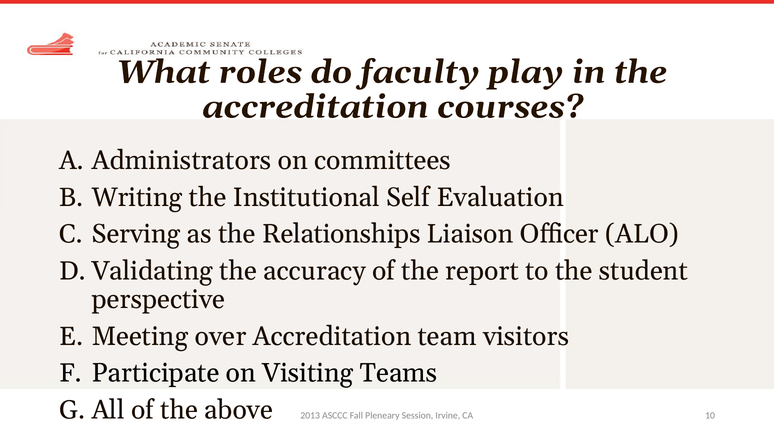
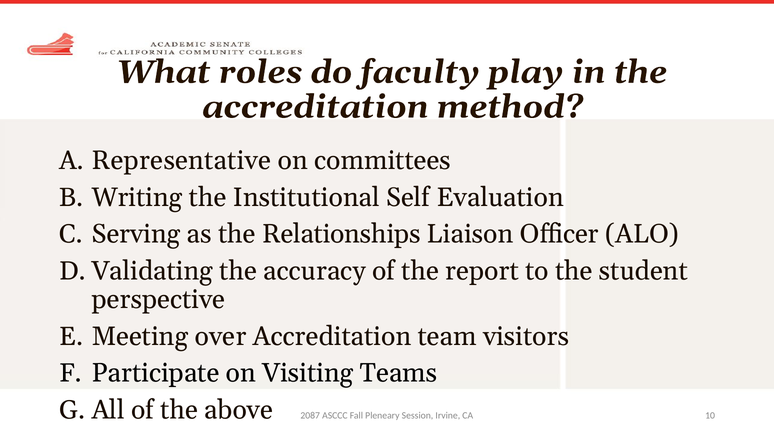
courses: courses -> method
Administrators: Administrators -> Representative
2013: 2013 -> 2087
